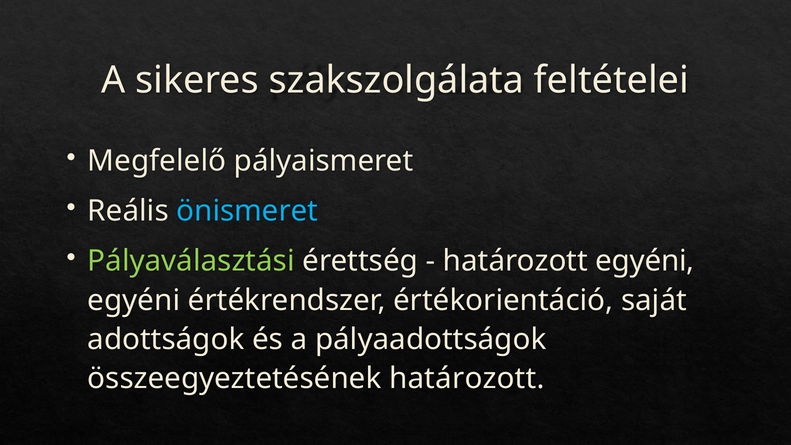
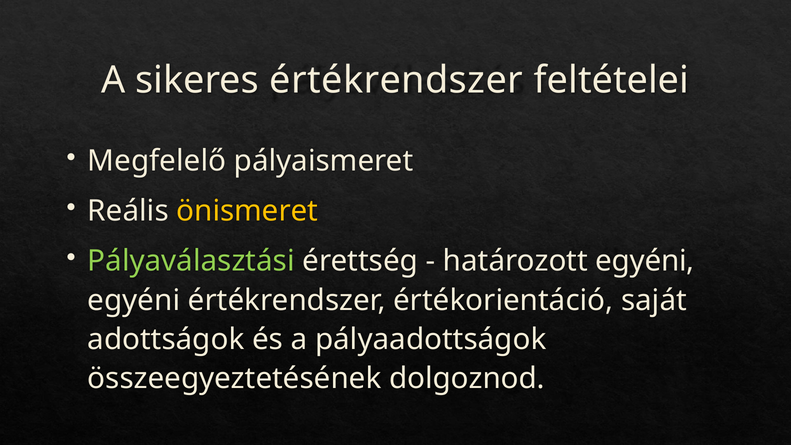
sikeres szakszolgálata: szakszolgálata -> értékrendszer
önismeret colour: light blue -> yellow
összeegyeztetésének határozott: határozott -> dolgoznod
